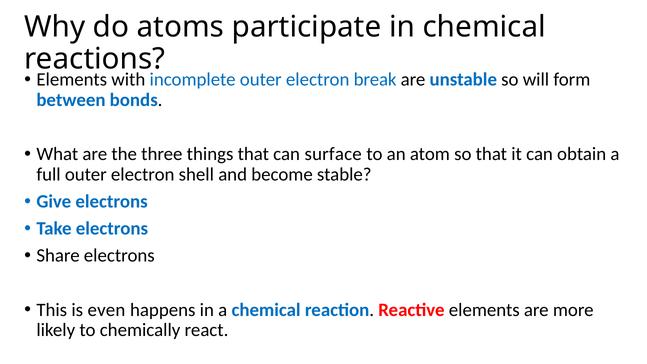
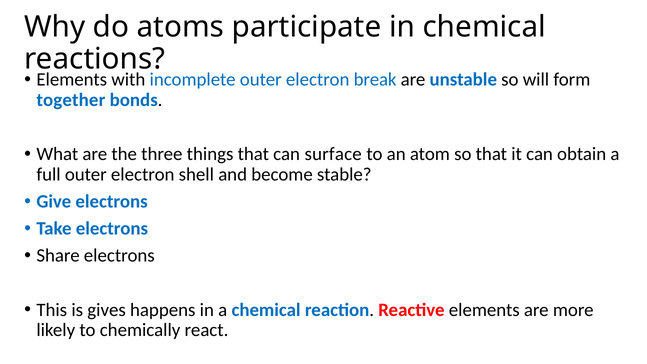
between: between -> together
even: even -> gives
